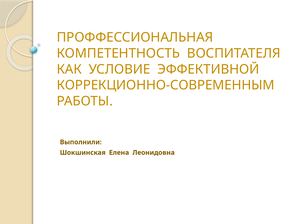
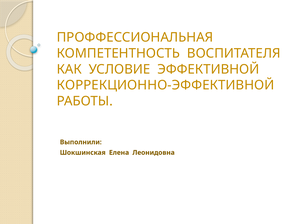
КОРРЕКЦИОННО-СОВРЕМЕННЫМ: КОРРЕКЦИОННО-СОВРЕМЕННЫМ -> КОРРЕКЦИОННО-ЭФФЕКТИВНОЙ
